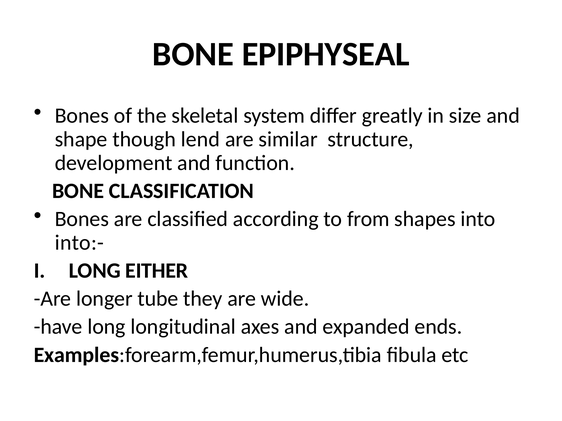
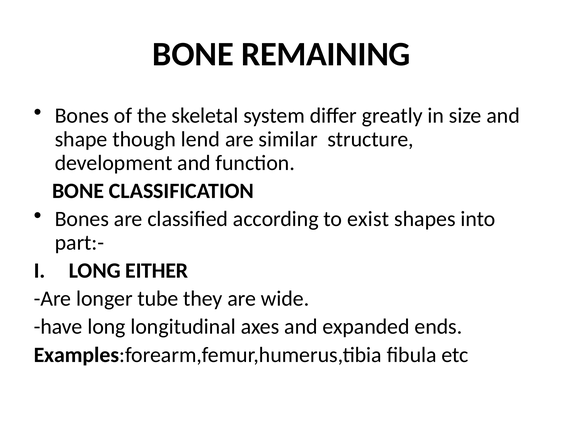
EPIPHYSEAL: EPIPHYSEAL -> REMAINING
from: from -> exist
into:-: into:- -> part:-
